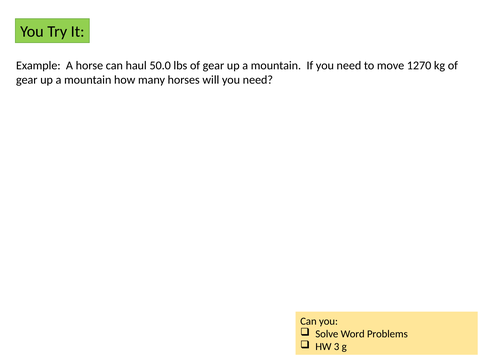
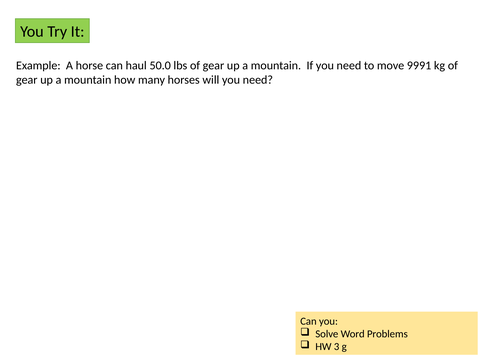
1270: 1270 -> 9991
